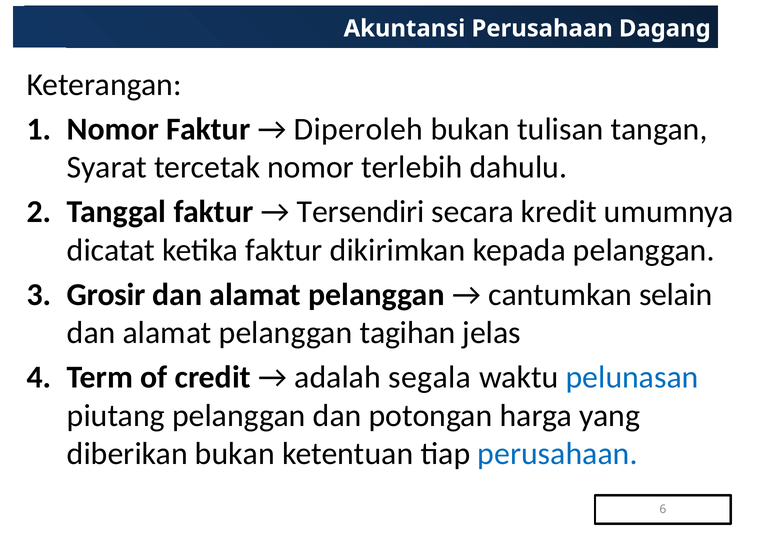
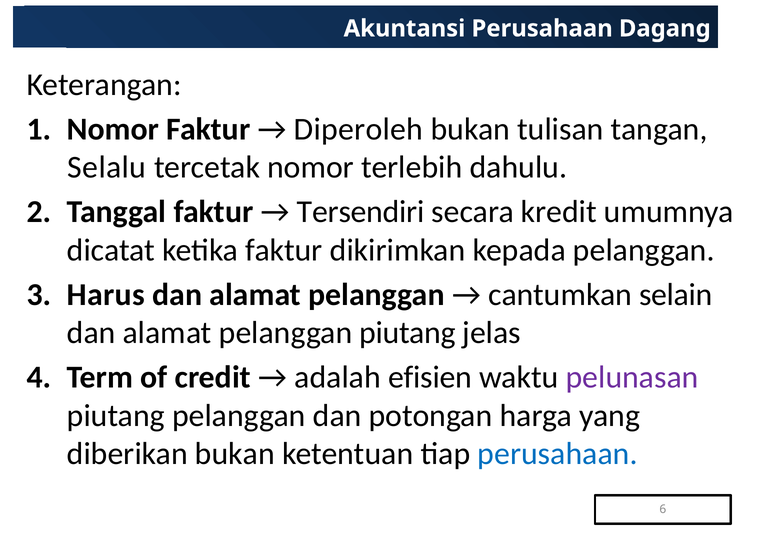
Syarat: Syarat -> Selalu
Grosir: Grosir -> Harus
pelanggan tagihan: tagihan -> piutang
segala: segala -> efisien
pelunasan colour: blue -> purple
